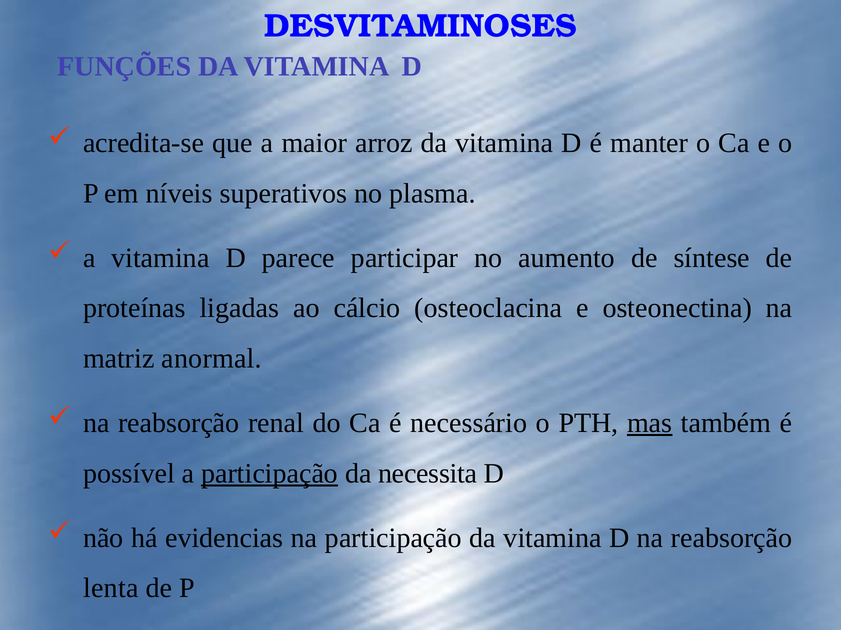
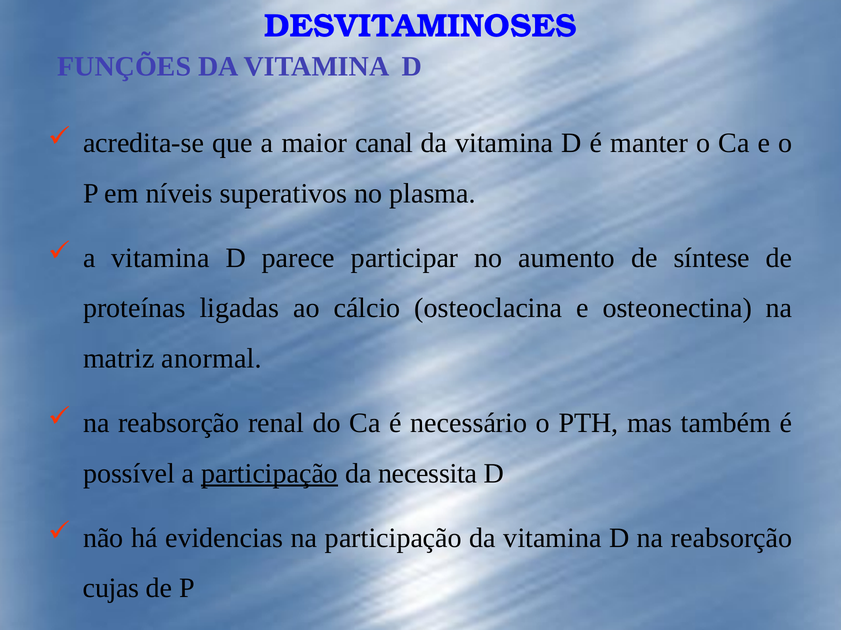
arroz: arroz -> canal
mas underline: present -> none
lenta: lenta -> cujas
